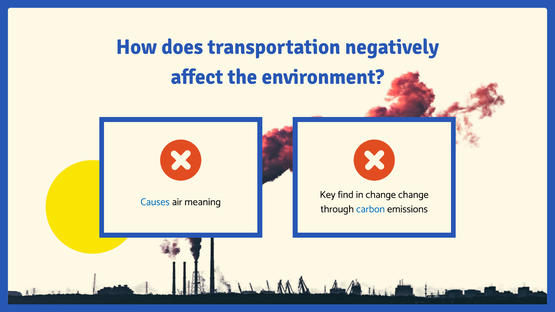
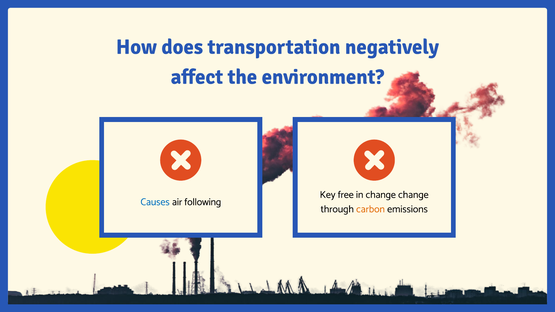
find: find -> free
meaning: meaning -> following
carbon colour: blue -> orange
